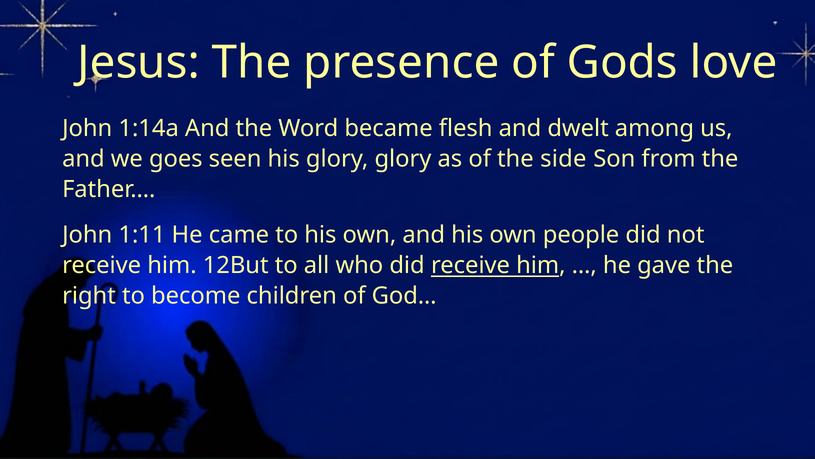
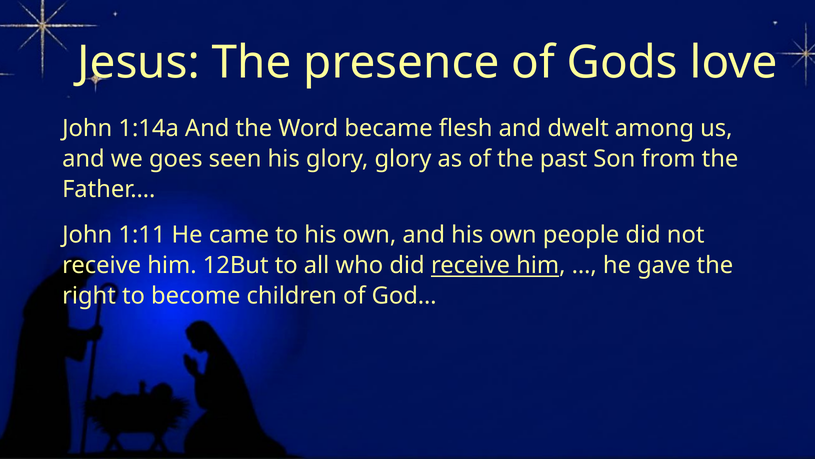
side: side -> past
